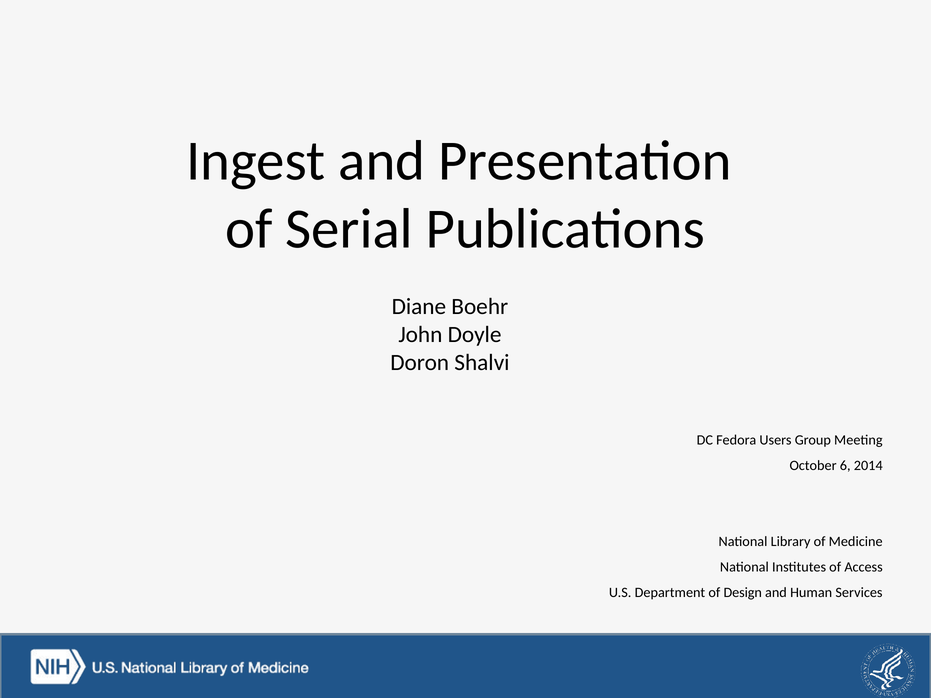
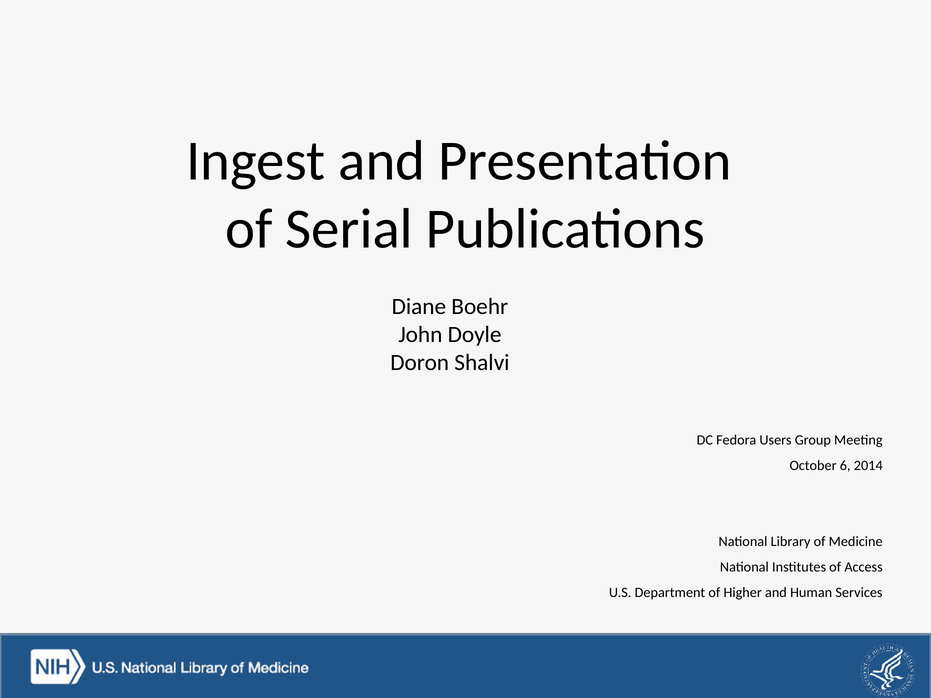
Design: Design -> Higher
